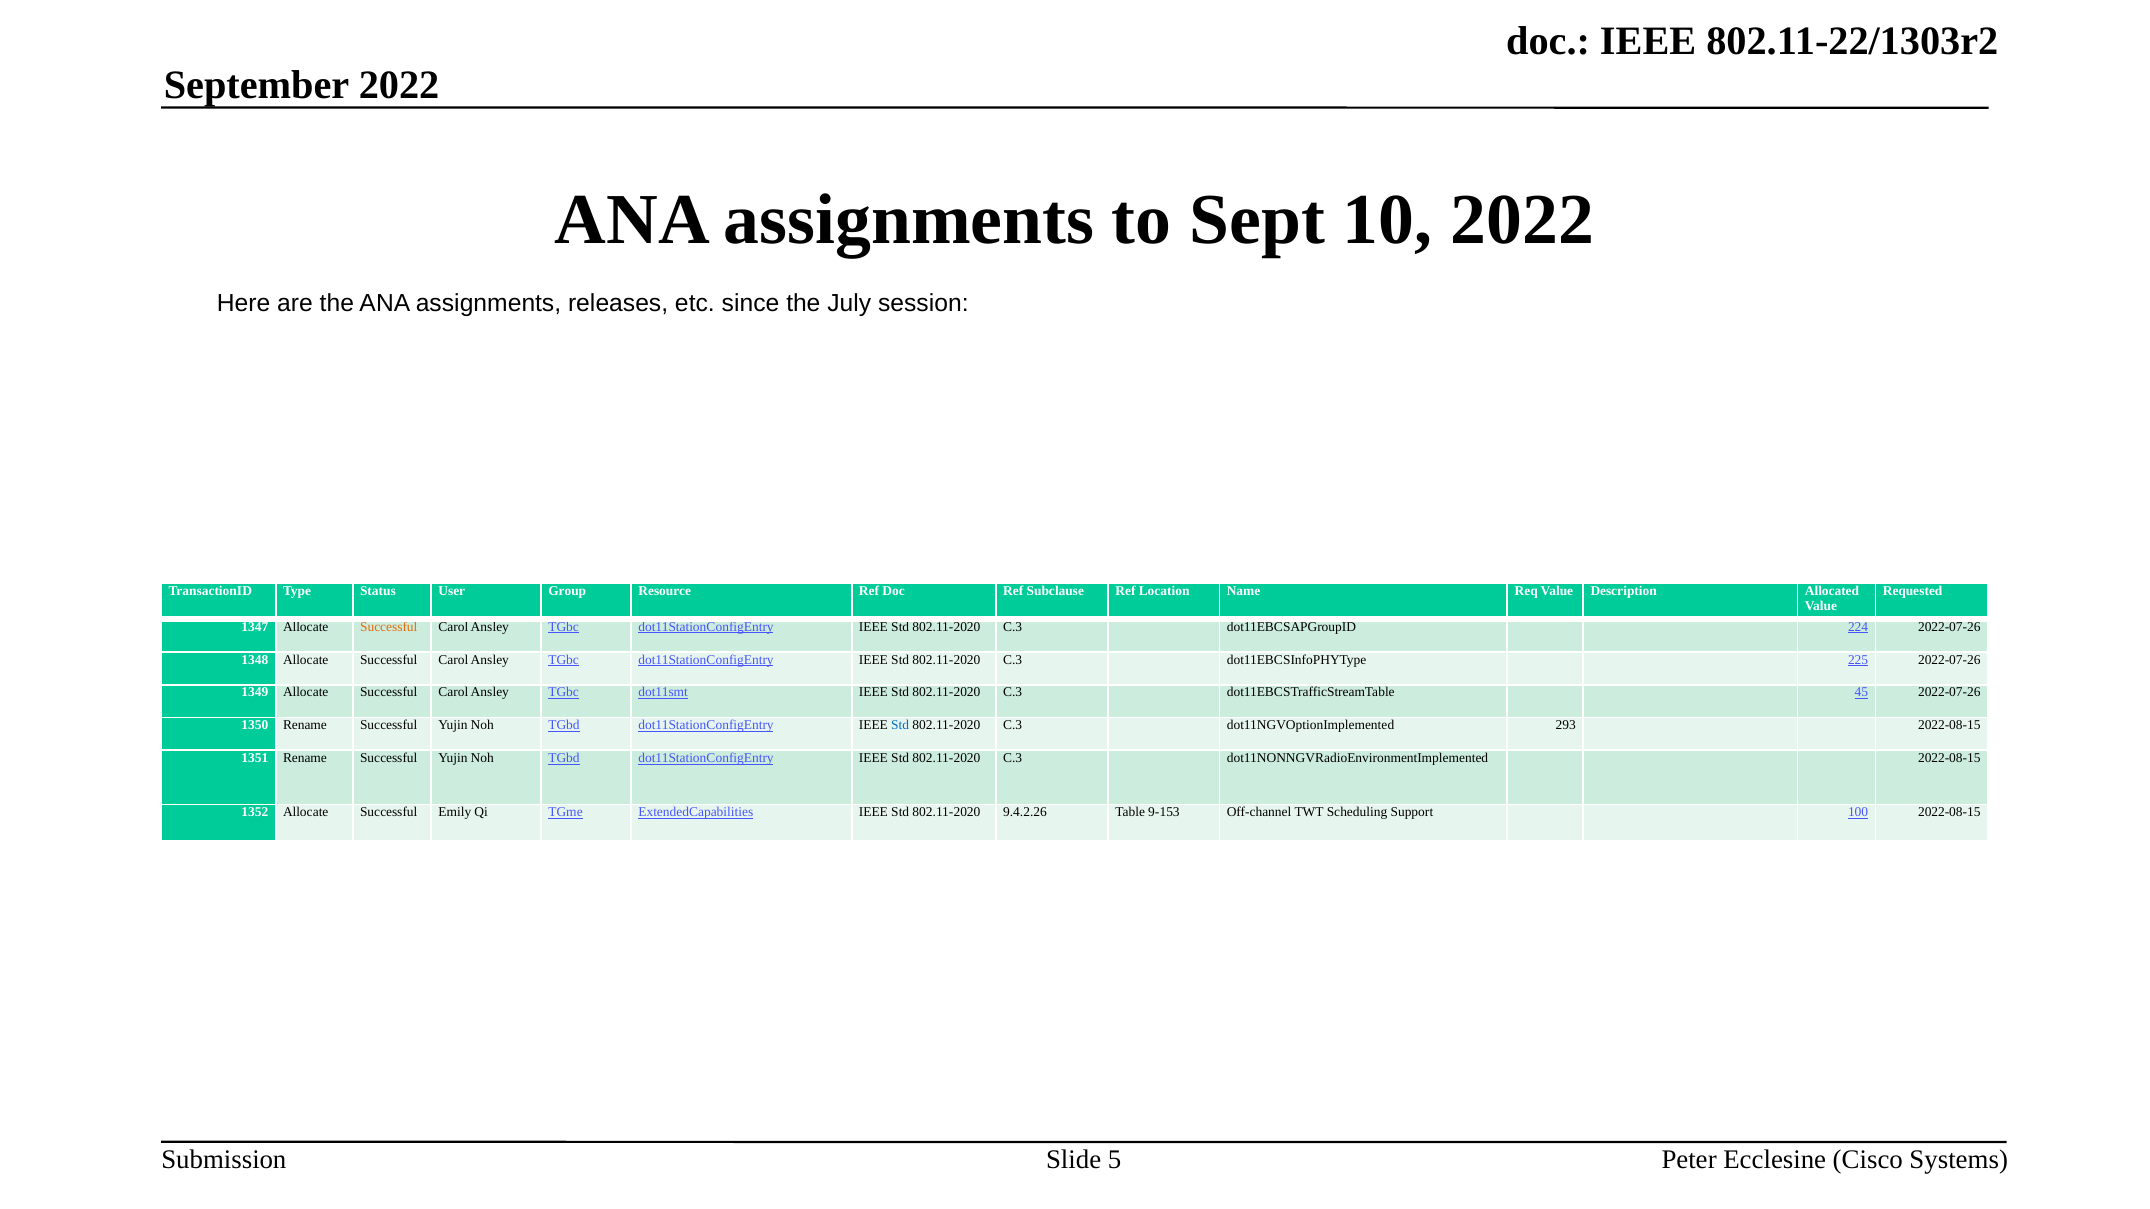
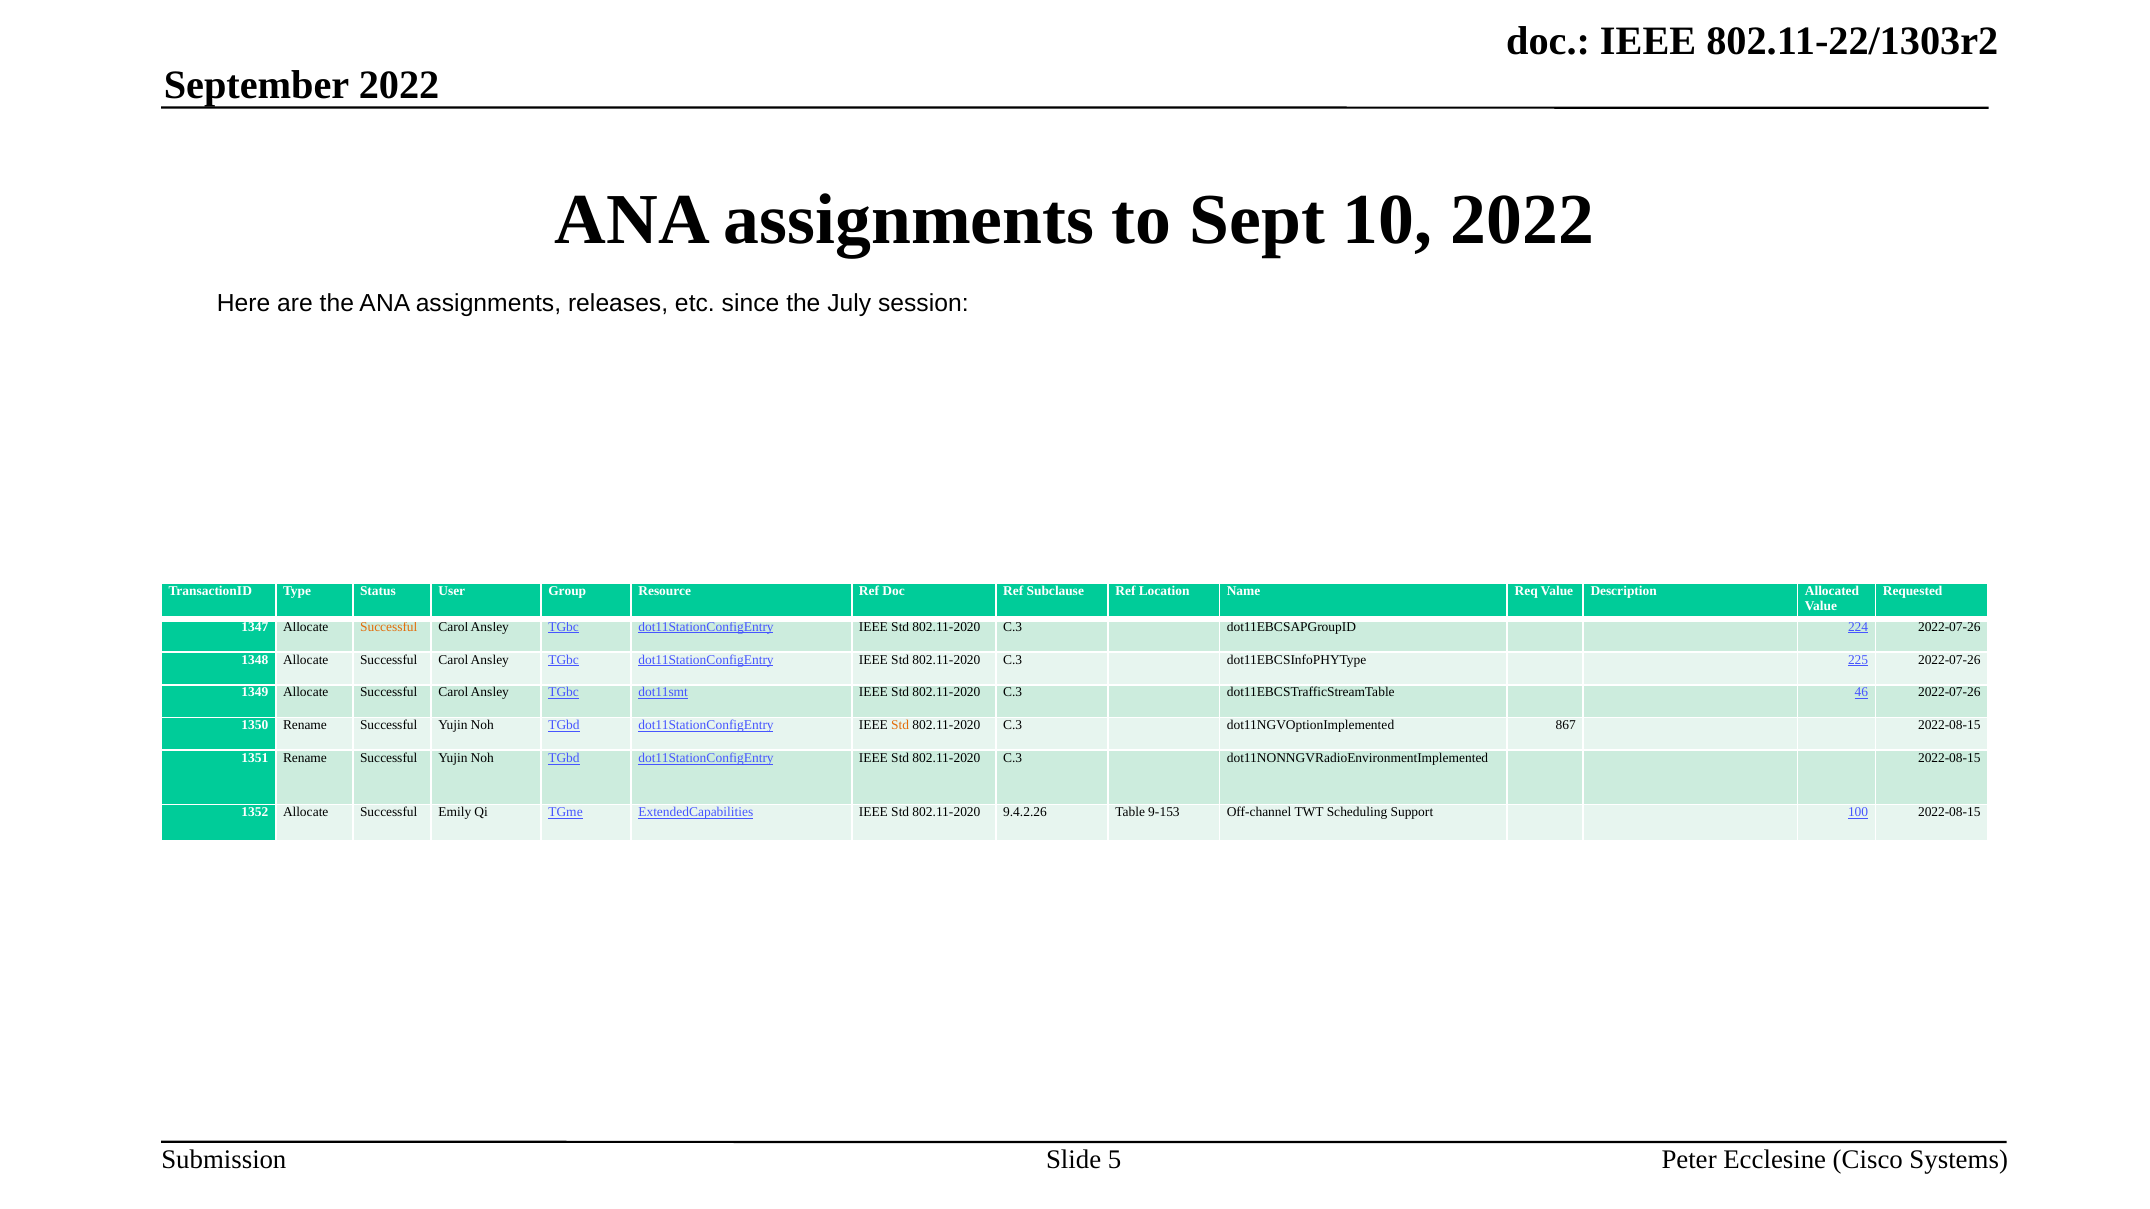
45: 45 -> 46
Std at (900, 725) colour: blue -> orange
293: 293 -> 867
